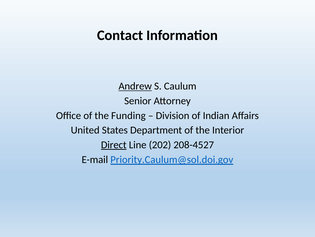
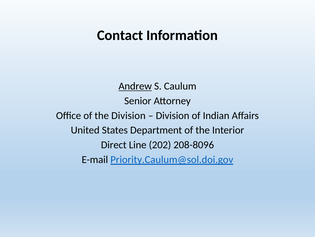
the Funding: Funding -> Division
Direct underline: present -> none
208-4527: 208-4527 -> 208-8096
